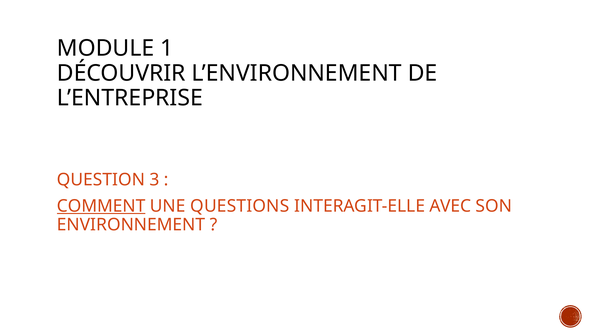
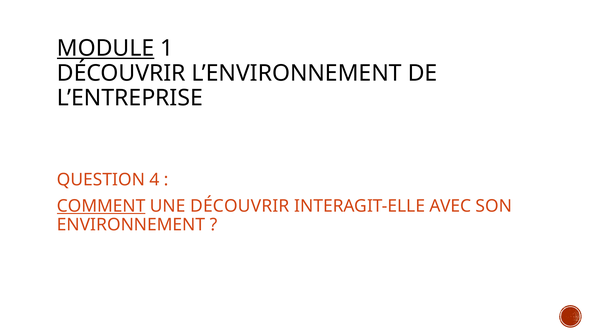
MODULE underline: none -> present
3: 3 -> 4
UNE QUESTIONS: QUESTIONS -> DÉCOUVRIR
